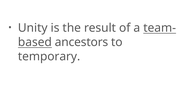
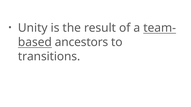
temporary: temporary -> transitions
